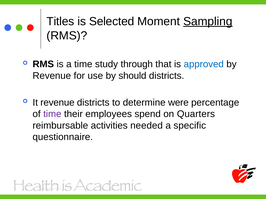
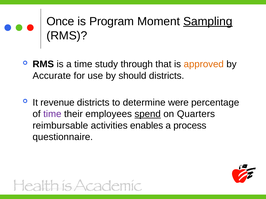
Titles: Titles -> Once
Selected: Selected -> Program
approved colour: blue -> orange
Revenue at (52, 76): Revenue -> Accurate
spend underline: none -> present
needed: needed -> enables
specific: specific -> process
